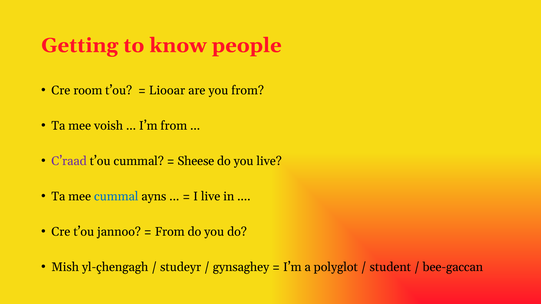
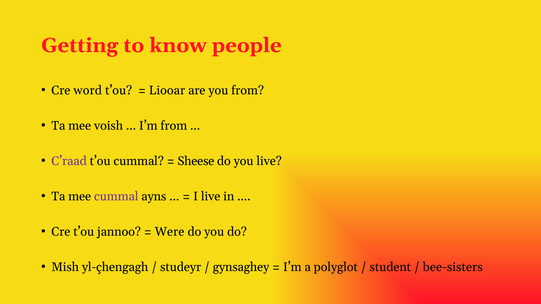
room: room -> word
cummal at (116, 197) colour: blue -> purple
From at (170, 232): From -> Were
bee-gaccan: bee-gaccan -> bee-sisters
